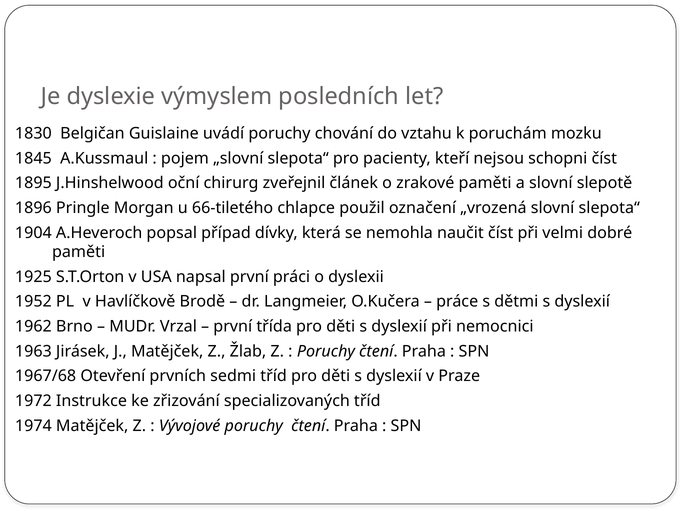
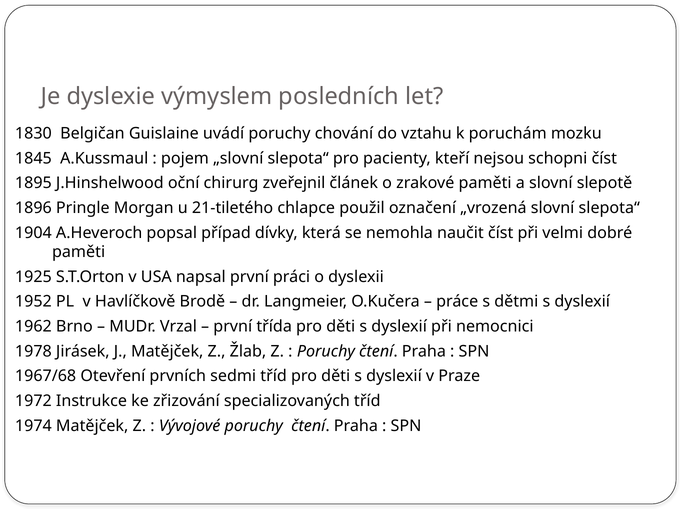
66-tiletého: 66-tiletého -> 21-tiletého
1963: 1963 -> 1978
